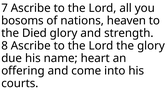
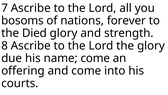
heaven: heaven -> forever
name heart: heart -> come
